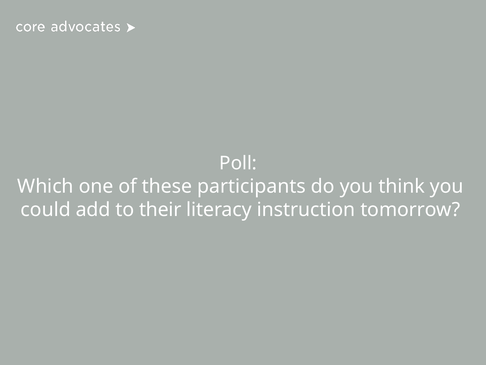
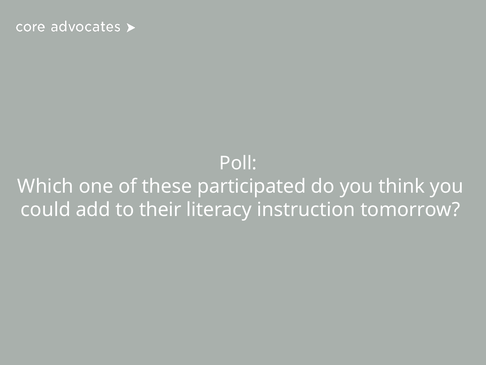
participants: participants -> participated
